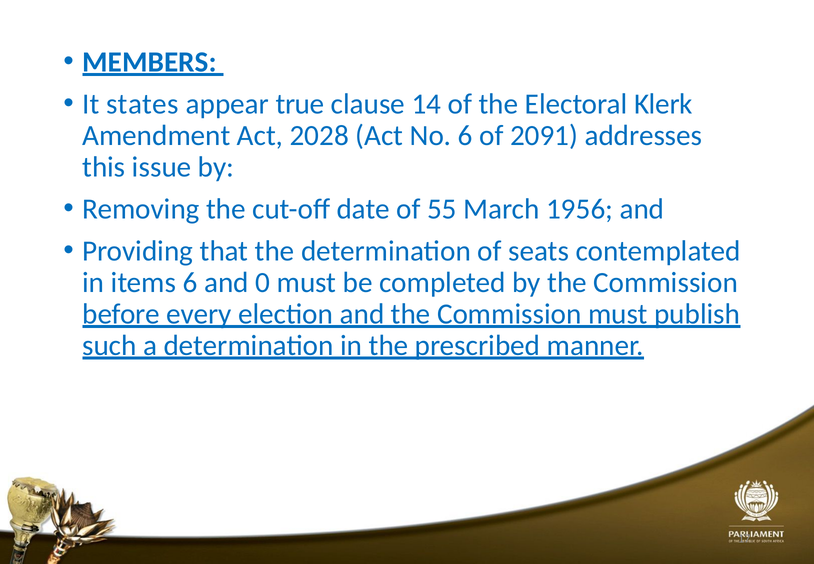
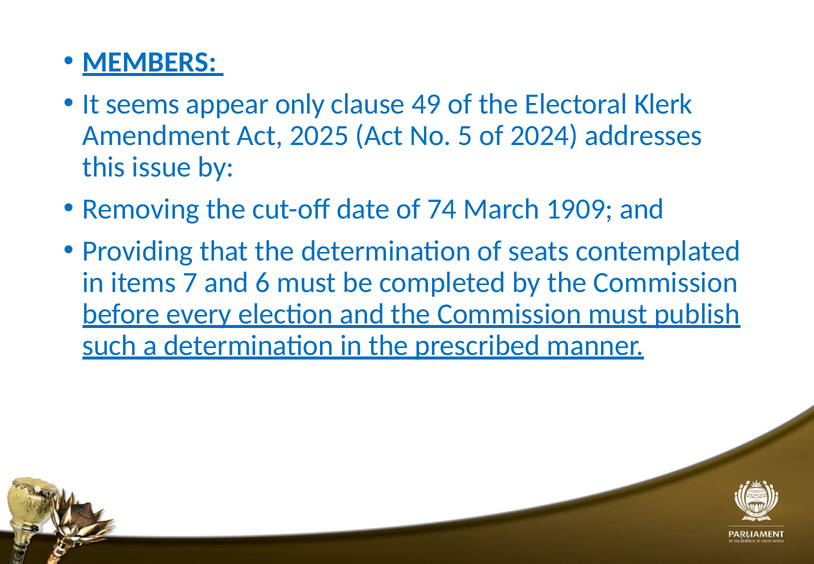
states: states -> seems
true: true -> only
14: 14 -> 49
2028: 2028 -> 2025
No 6: 6 -> 5
2091: 2091 -> 2024
55: 55 -> 74
1956: 1956 -> 1909
items 6: 6 -> 7
0: 0 -> 6
